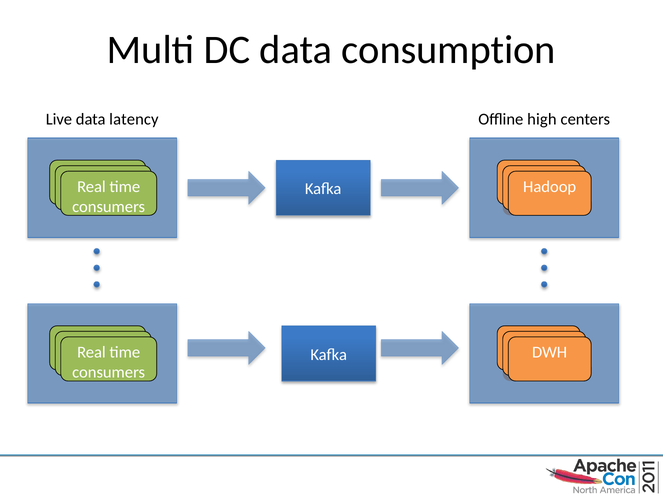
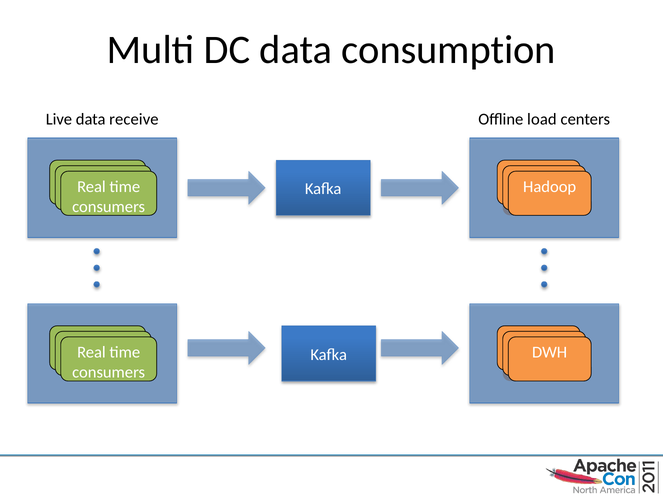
latency: latency -> receive
high: high -> load
